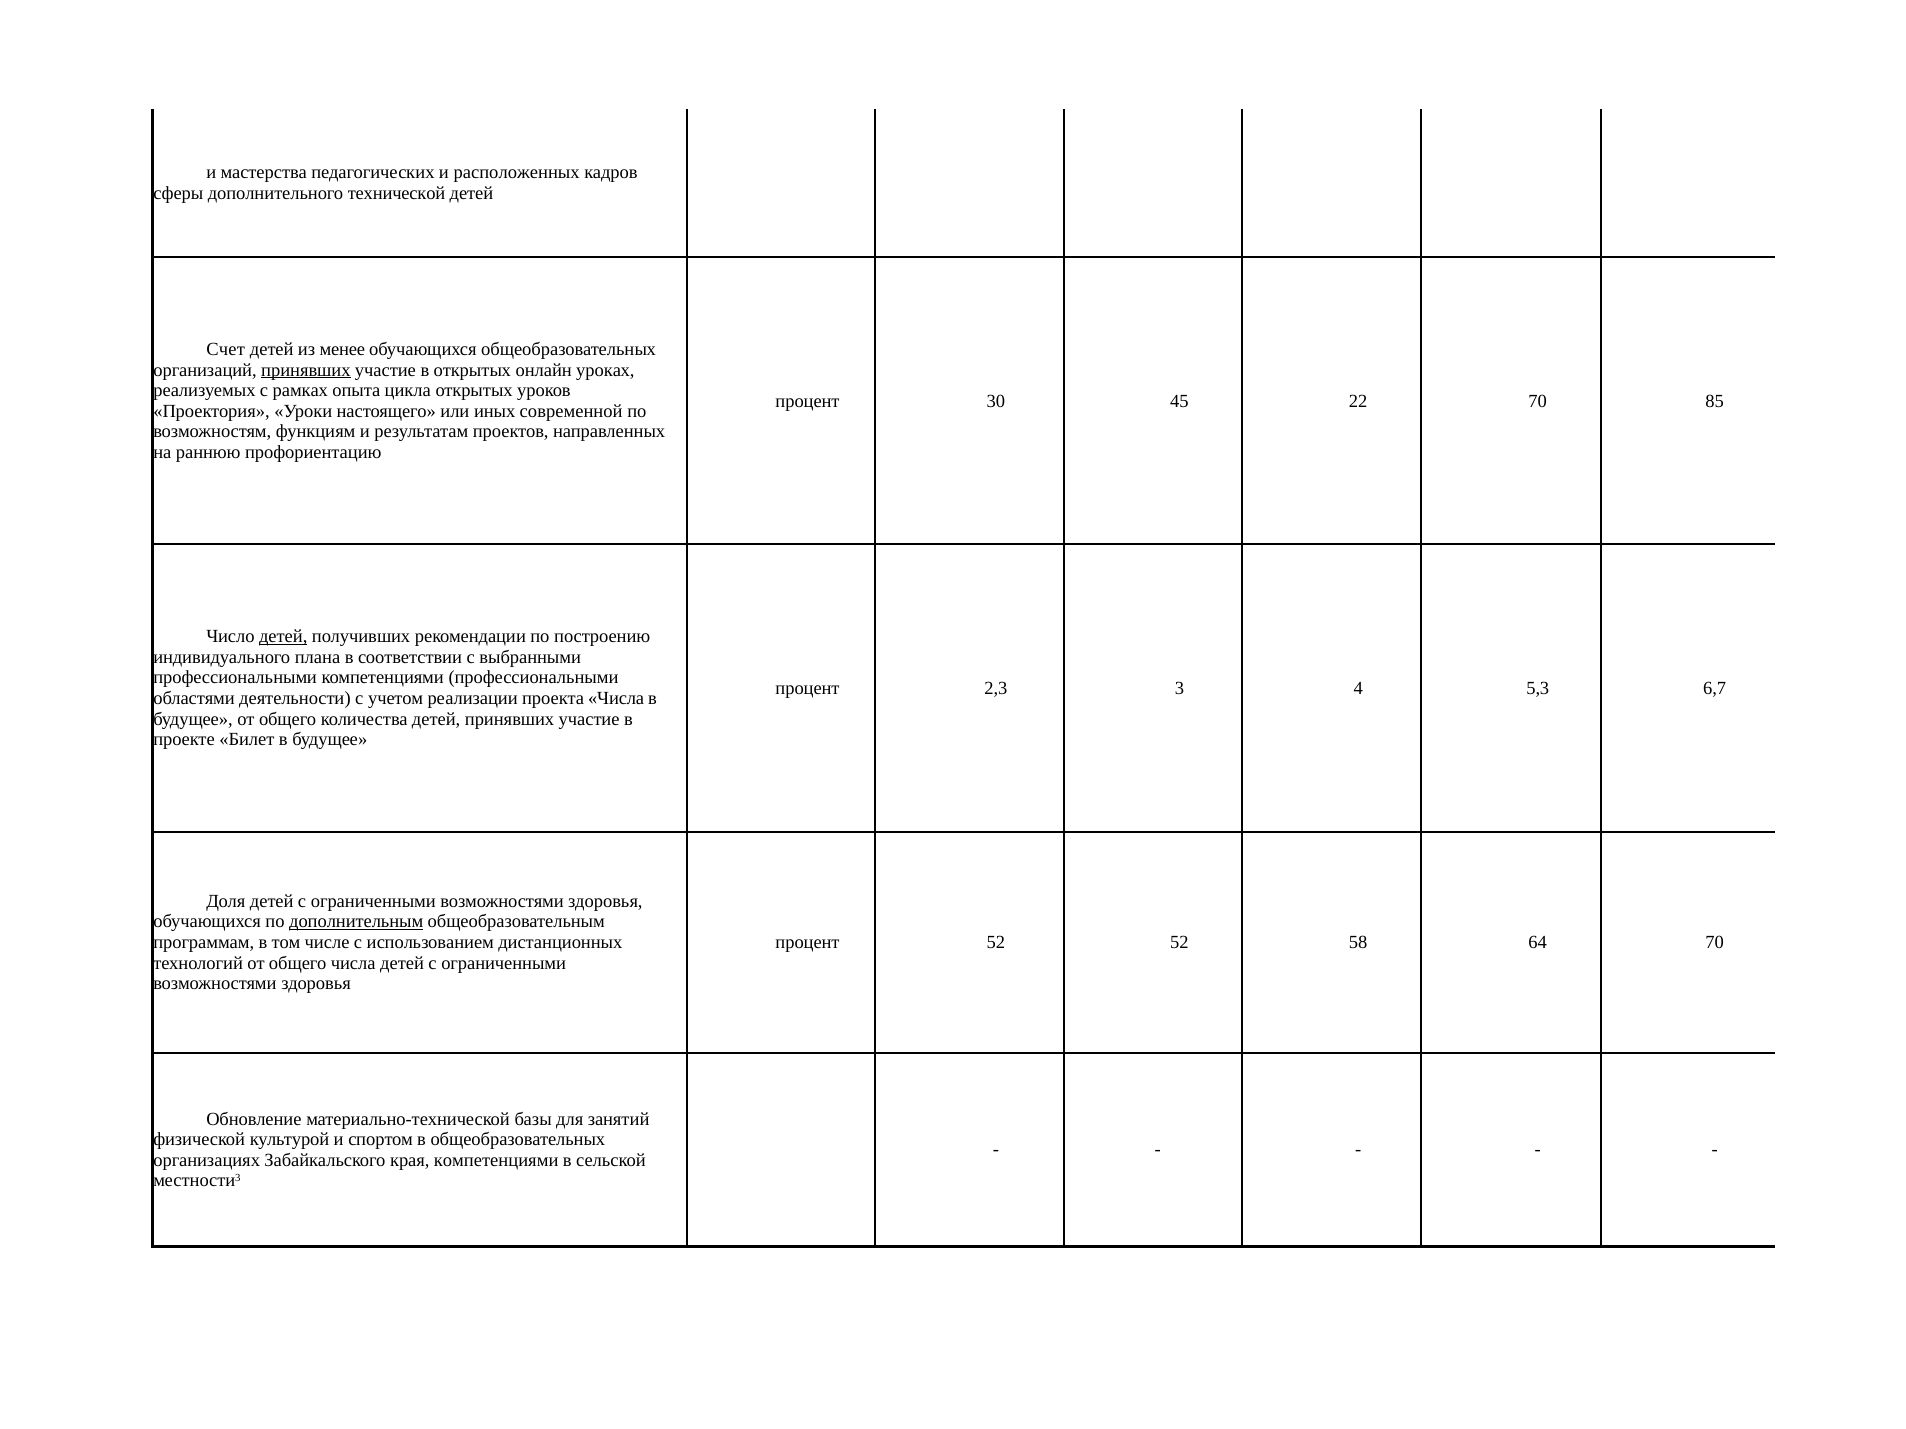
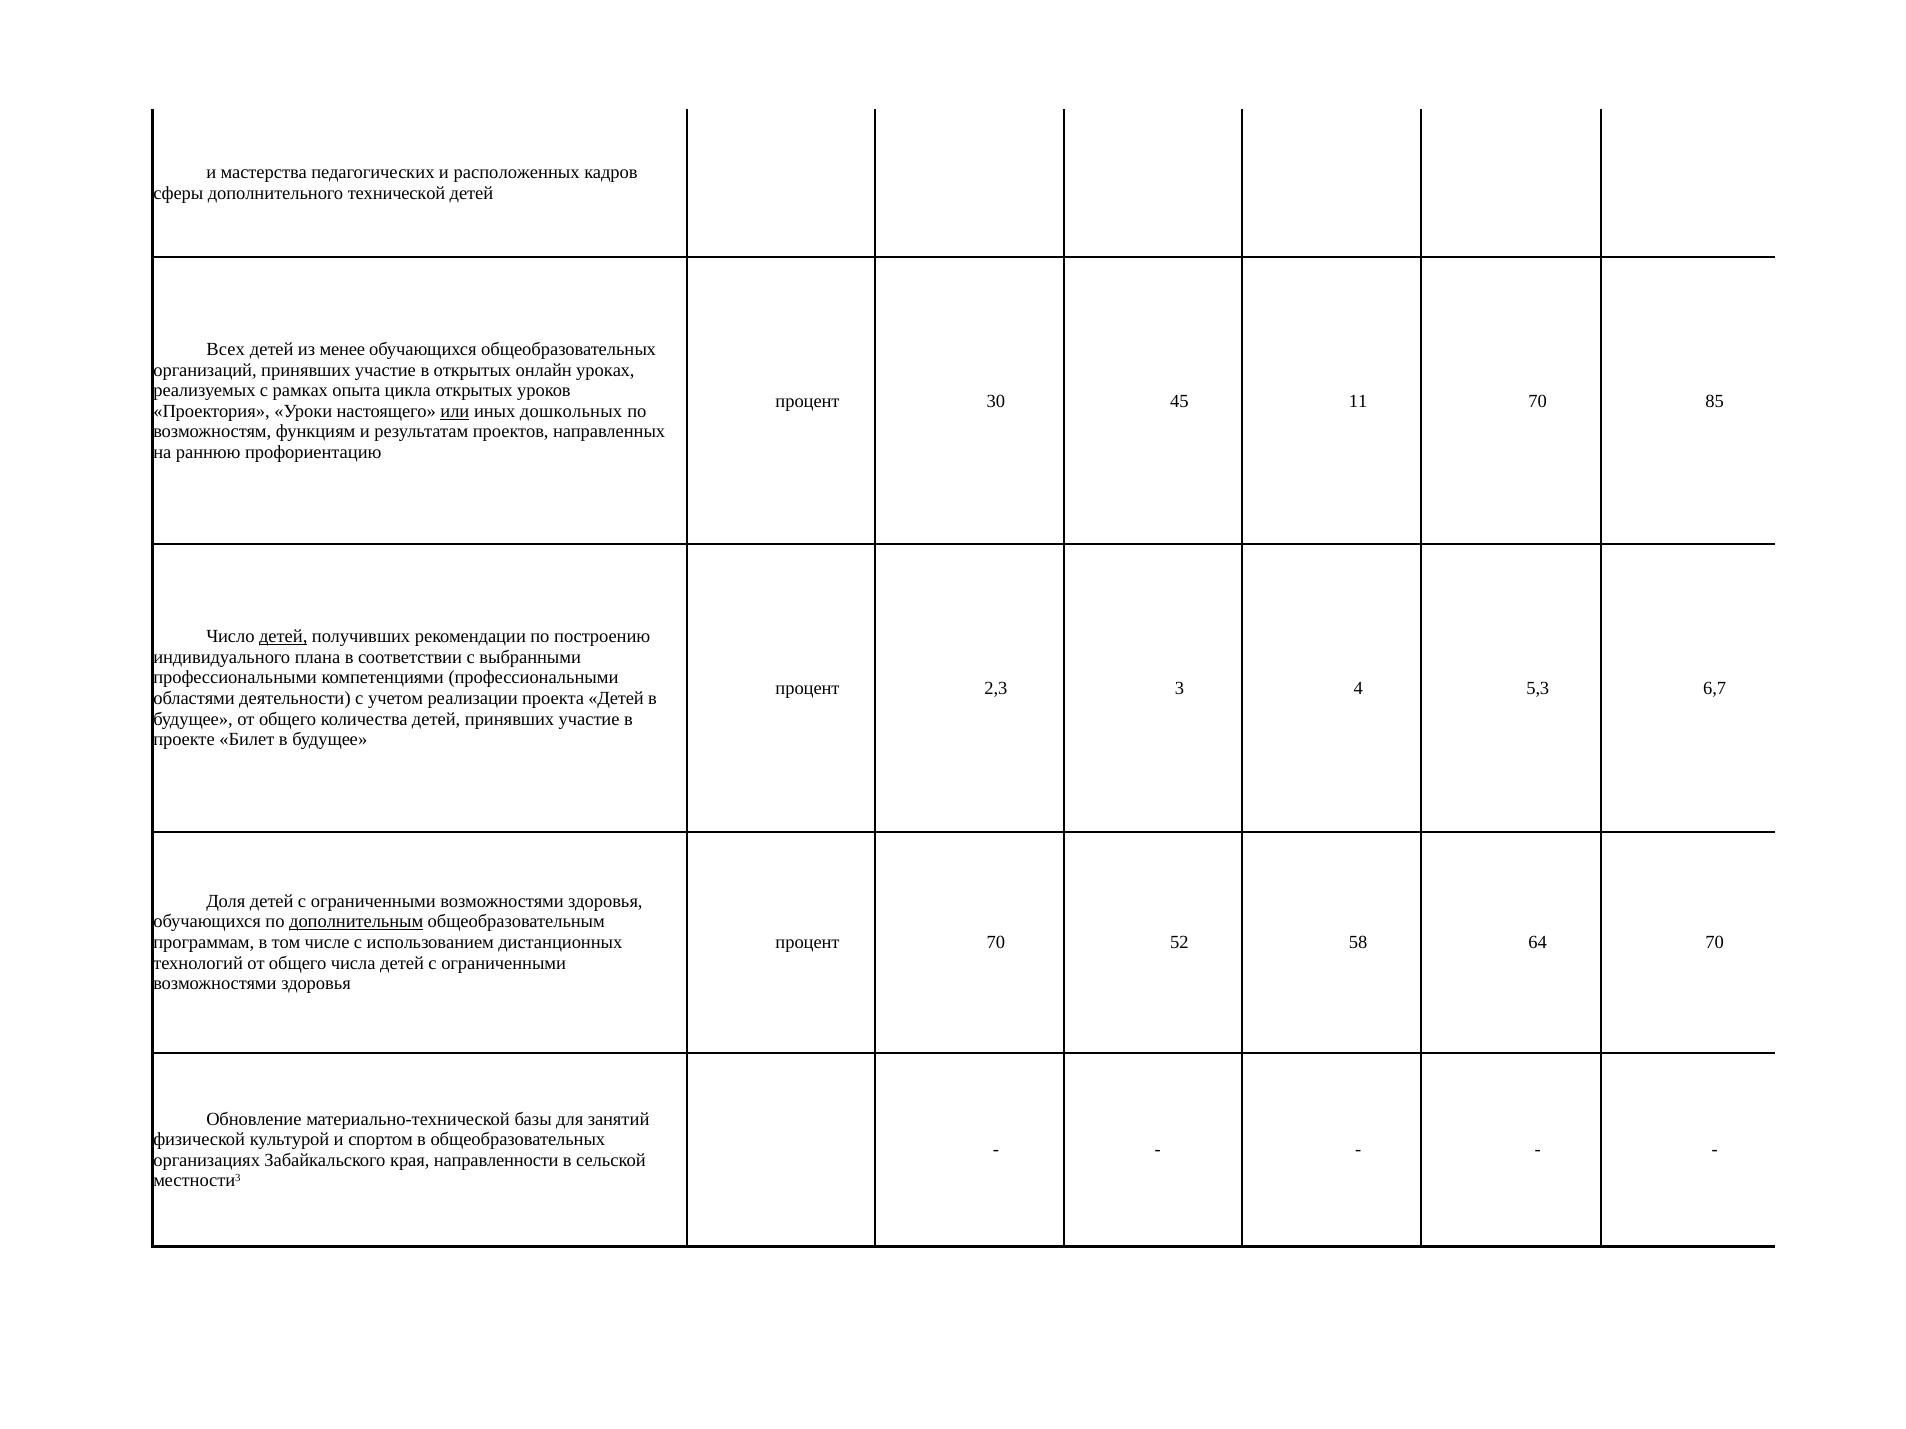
Счет: Счет -> Всех
принявших at (306, 370) underline: present -> none
22: 22 -> 11
или underline: none -> present
современной: современной -> дошкольных
проекта Числа: Числа -> Детей
процент 52: 52 -> 70
края компетенциями: компетенциями -> направленности
